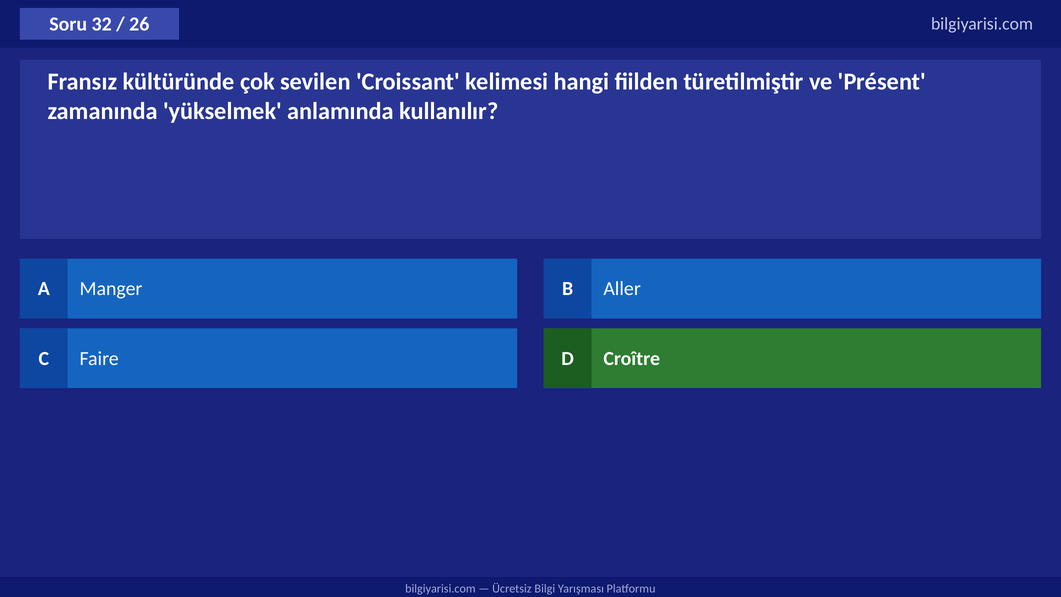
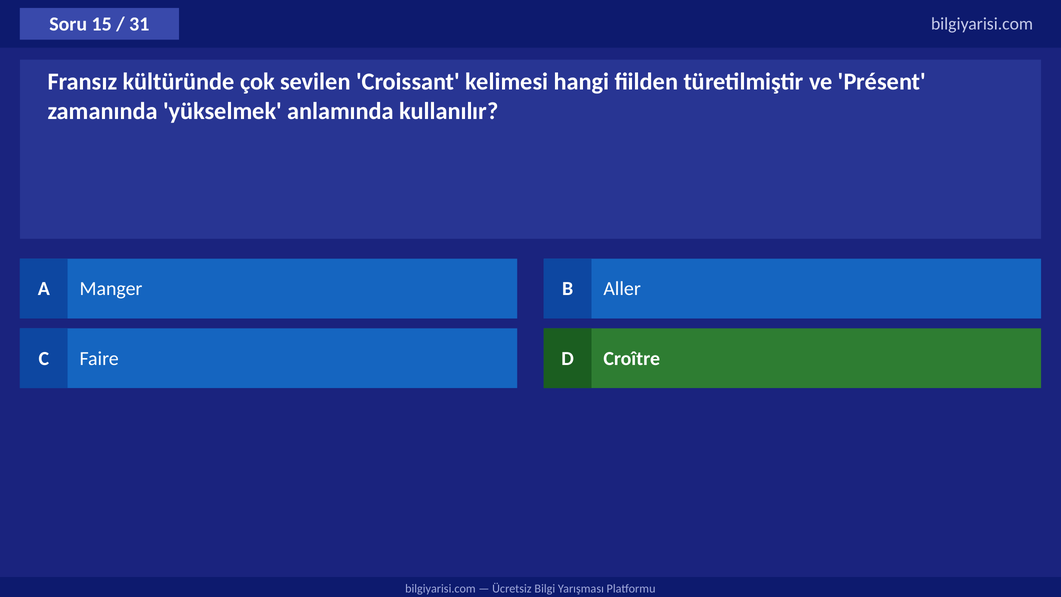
32: 32 -> 15
26: 26 -> 31
